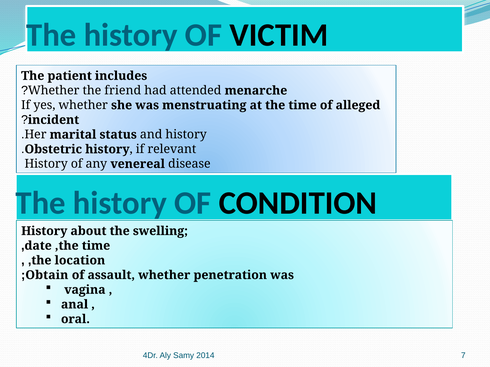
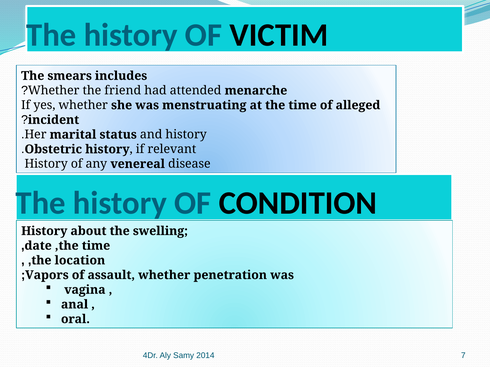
patient: patient -> smears
Obtain: Obtain -> Vapors
